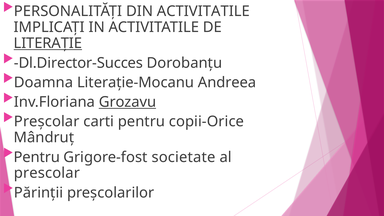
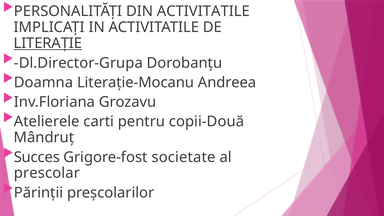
Dl.Director-Succes: Dl.Director-Succes -> Dl.Director-Grupa
Grozavu underline: present -> none
Preșcolar: Preșcolar -> Atelierele
copii-Orice: copii-Orice -> copii-Două
Pentru at (37, 157): Pentru -> Succes
